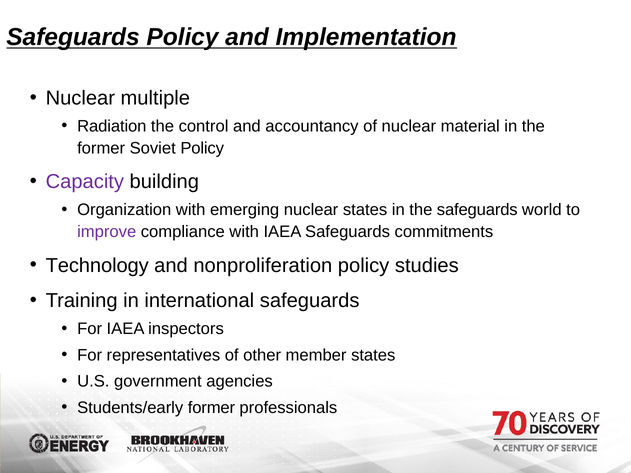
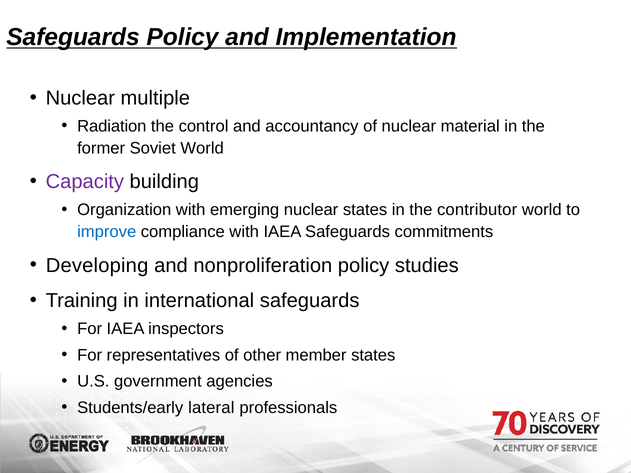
Soviet Policy: Policy -> World
the safeguards: safeguards -> contributor
improve colour: purple -> blue
Technology: Technology -> Developing
Students/early former: former -> lateral
